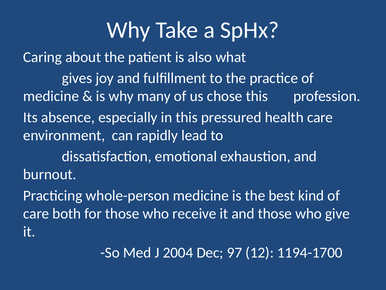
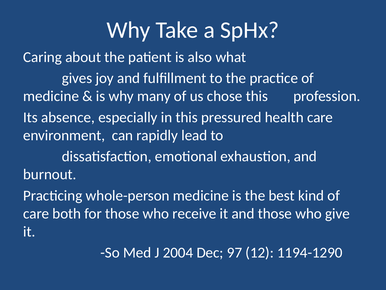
1194-1700: 1194-1700 -> 1194-1290
